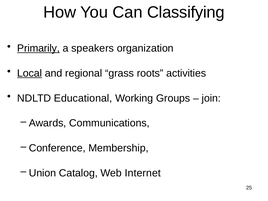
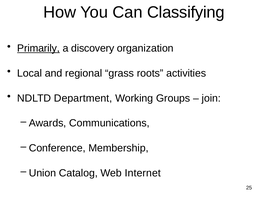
speakers: speakers -> discovery
Local underline: present -> none
Educational: Educational -> Department
